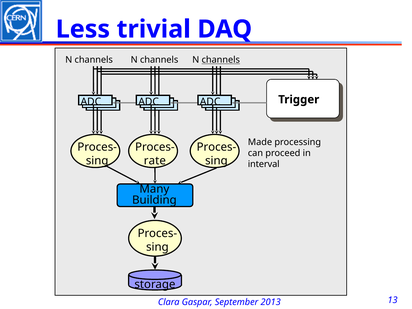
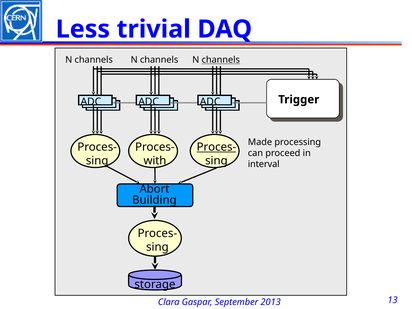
Proces- at (216, 147) underline: none -> present
rate: rate -> with
Many: Many -> Abort
